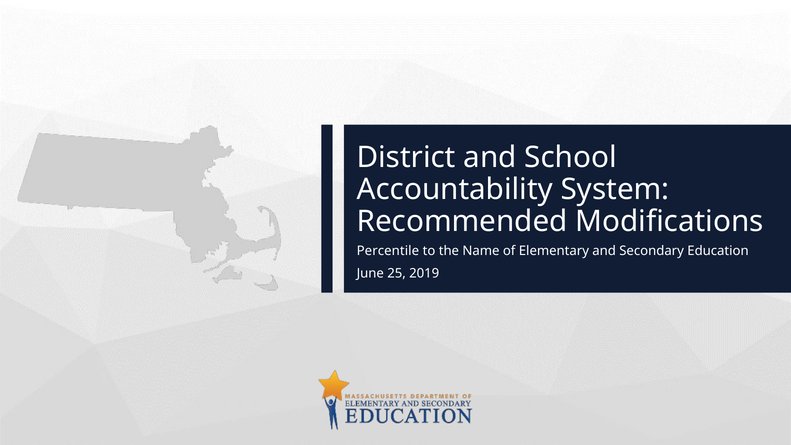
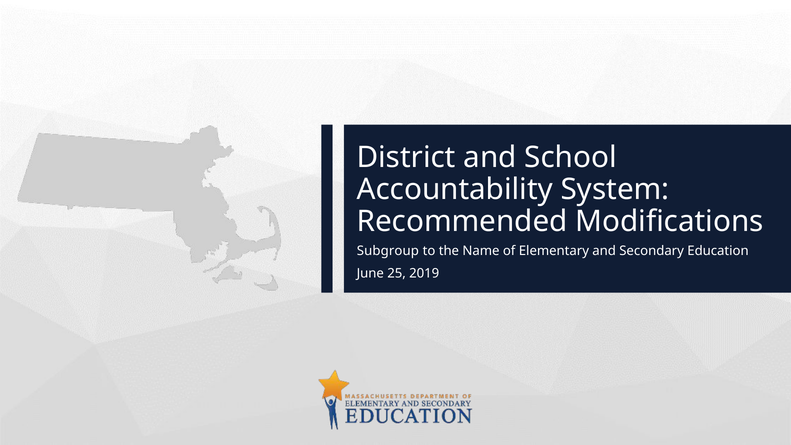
Percentile: Percentile -> Subgroup
